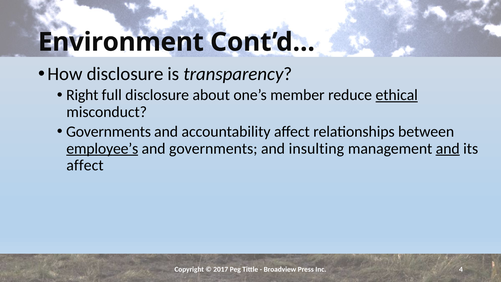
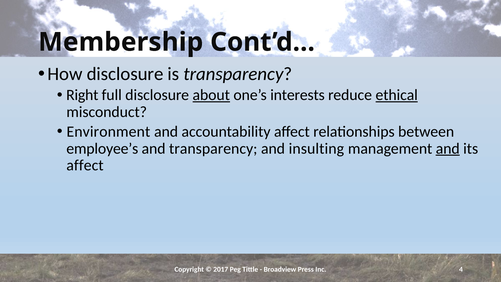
Environment: Environment -> Membership
about underline: none -> present
member: member -> interests
Governments at (109, 132): Governments -> Environment
employee’s underline: present -> none
and governments: governments -> transparency
